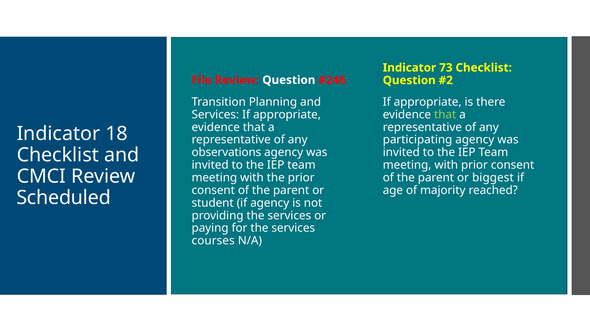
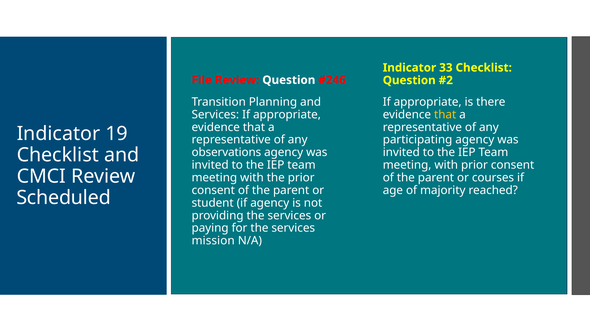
73: 73 -> 33
that at (445, 115) colour: light green -> yellow
18: 18 -> 19
biggest: biggest -> courses
courses: courses -> mission
